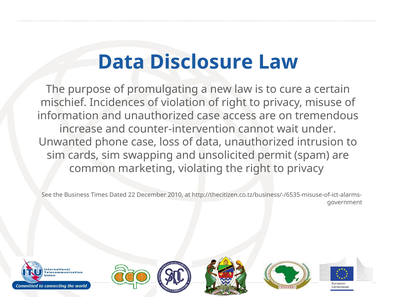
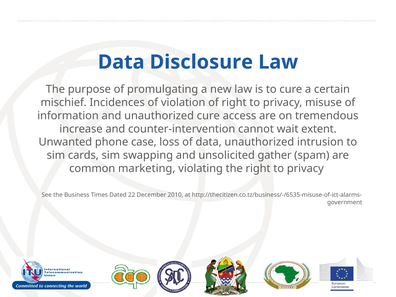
unauthorized case: case -> cure
under: under -> extent
permit: permit -> gather
